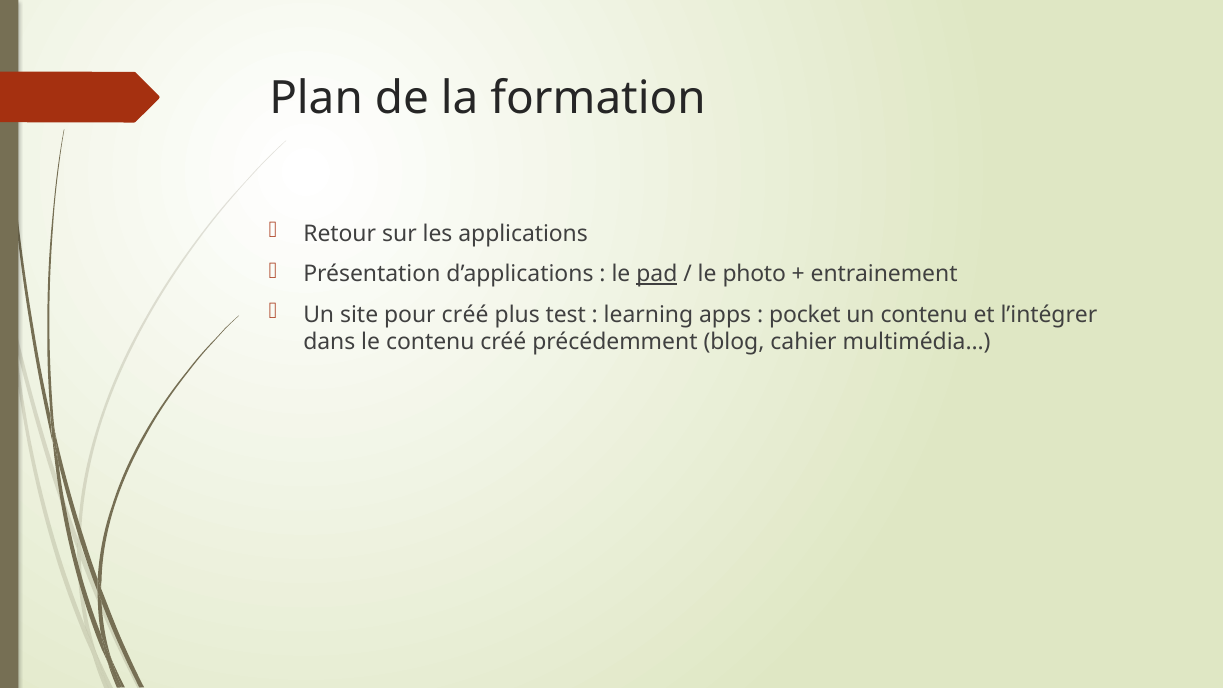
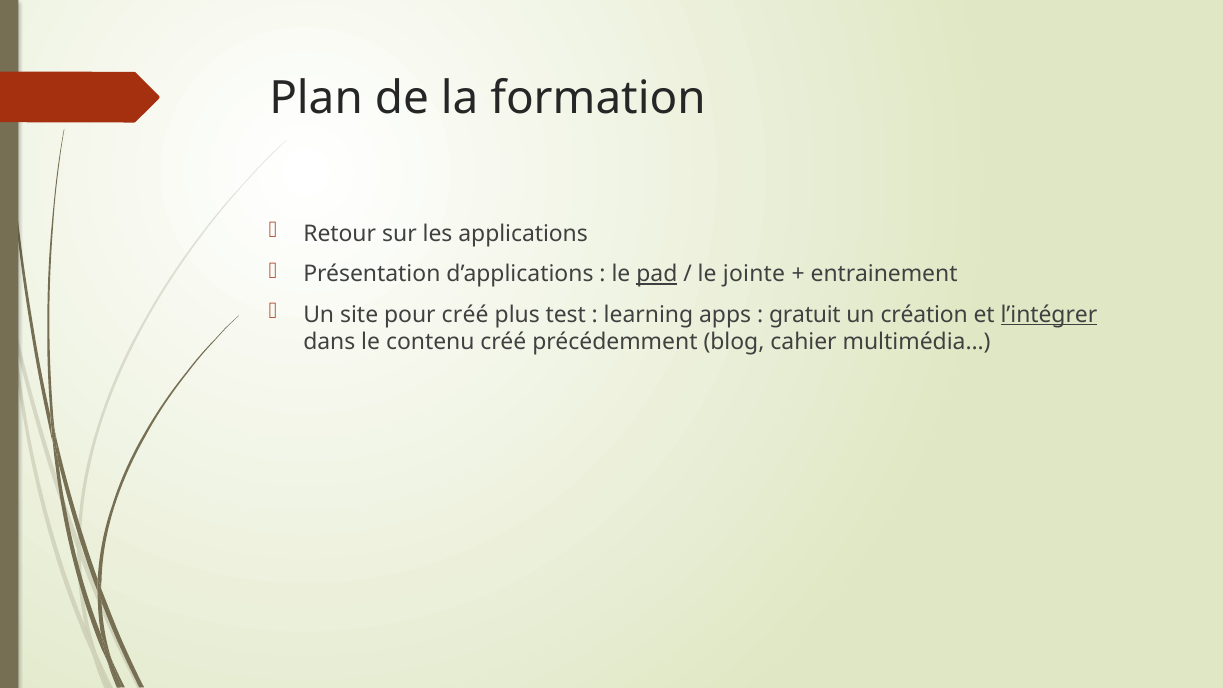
photo: photo -> jointe
pocket: pocket -> gratuit
un contenu: contenu -> création
l’intégrer underline: none -> present
